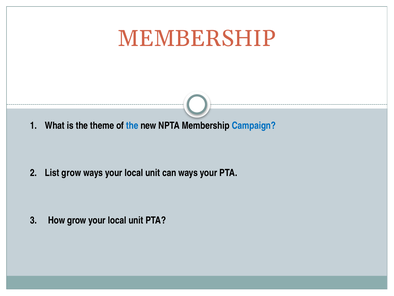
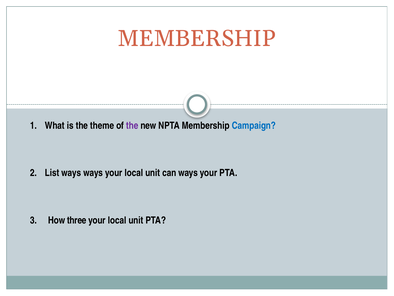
the at (132, 125) colour: blue -> purple
List grow: grow -> ways
How grow: grow -> three
